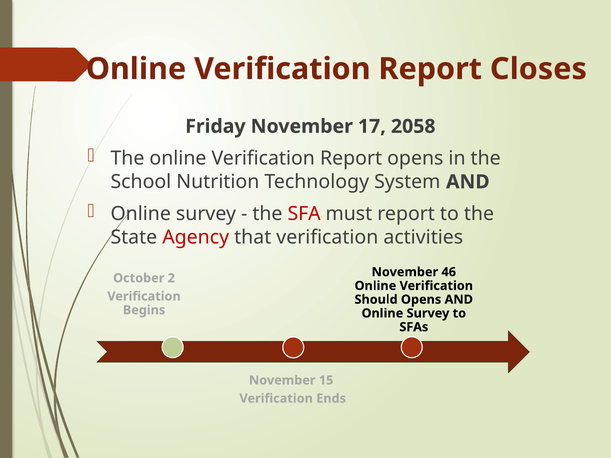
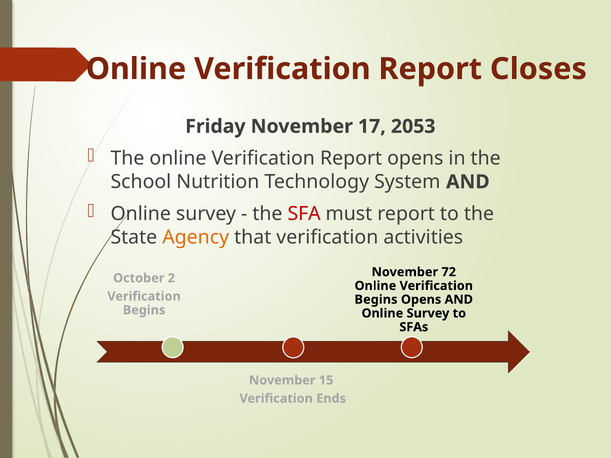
2058: 2058 -> 2053
Agency colour: red -> orange
46: 46 -> 72
Should at (376, 300): Should -> Begins
